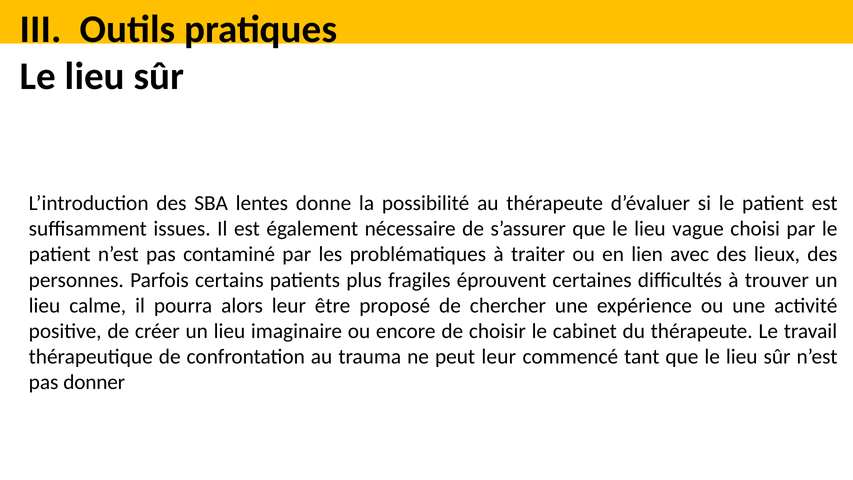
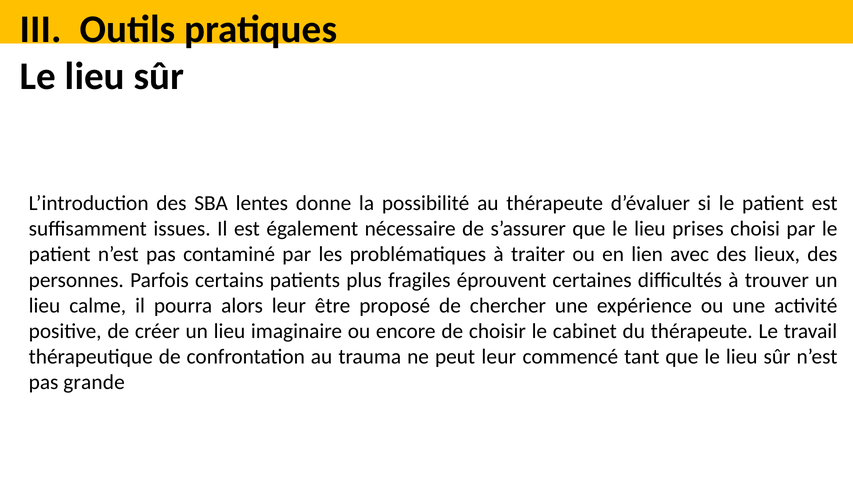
vague: vague -> prises
donner: donner -> grande
